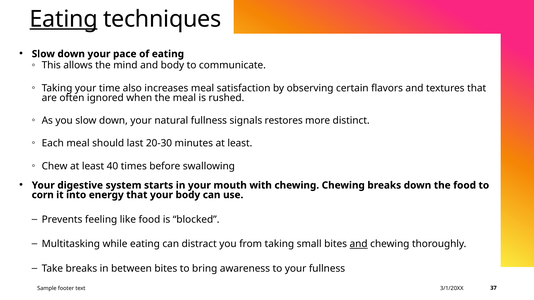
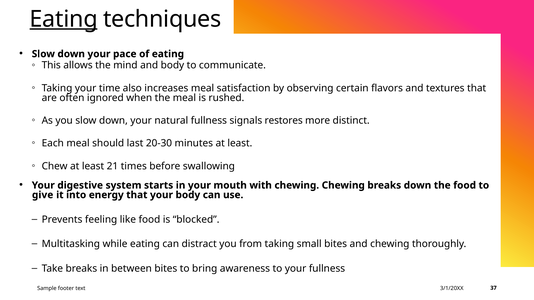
40: 40 -> 21
corn: corn -> give
and at (359, 244) underline: present -> none
